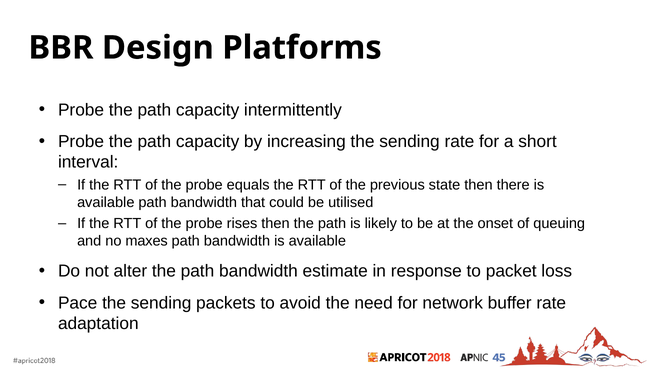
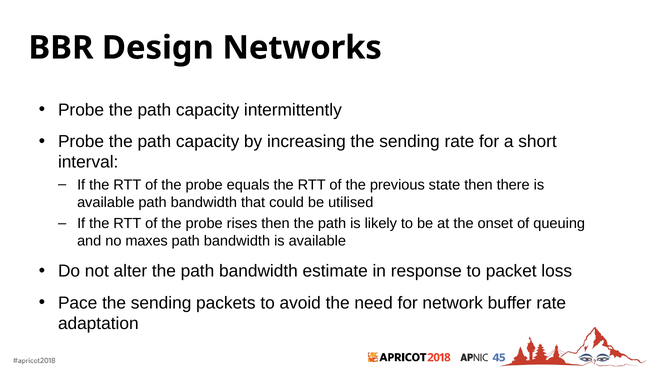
Platforms: Platforms -> Networks
